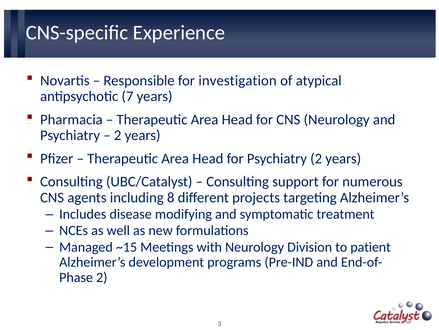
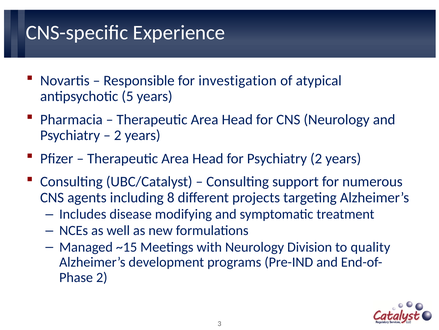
7: 7 -> 5
patient: patient -> quality
